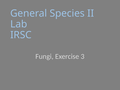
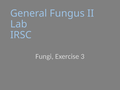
Species: Species -> Fungus
